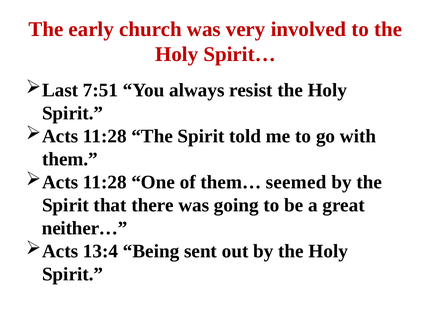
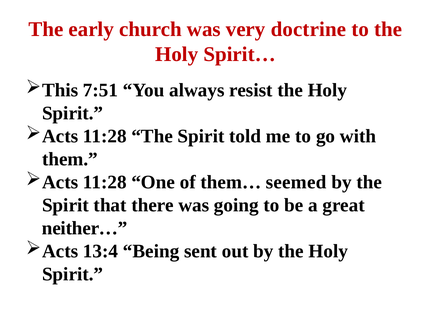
involved: involved -> doctrine
Last: Last -> This
